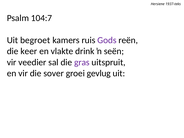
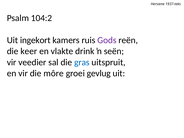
104:7: 104:7 -> 104:2
begroet: begroet -> ingekort
gras colour: purple -> blue
sover: sover -> môre
